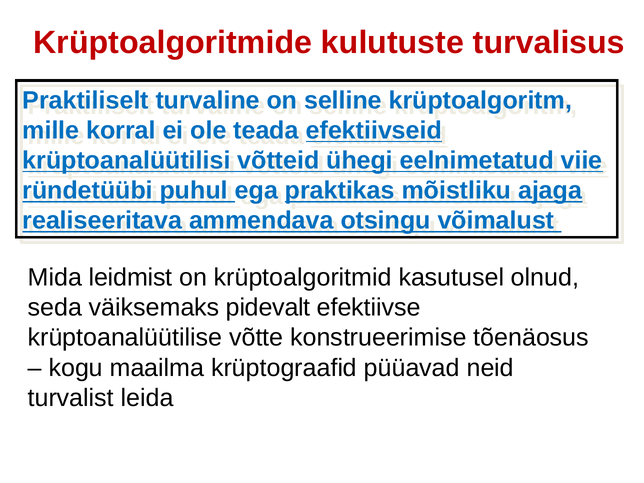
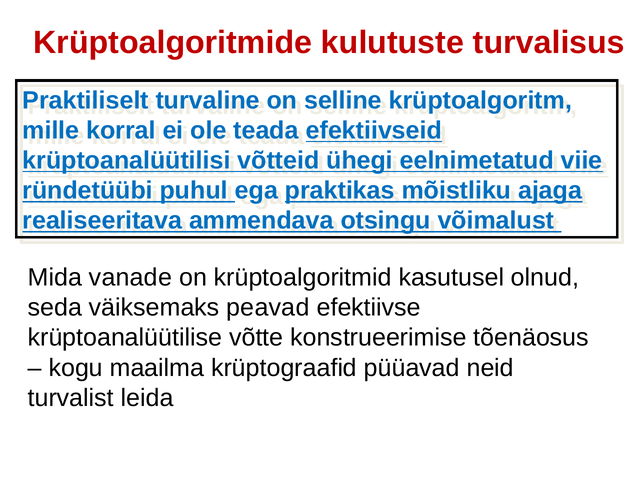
leidmist: leidmist -> vanade
pidevalt: pidevalt -> peavad
